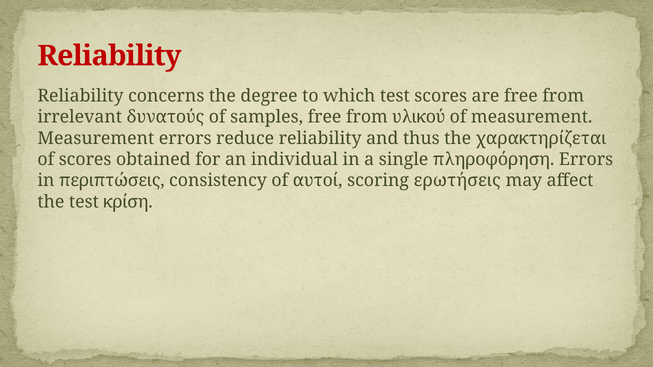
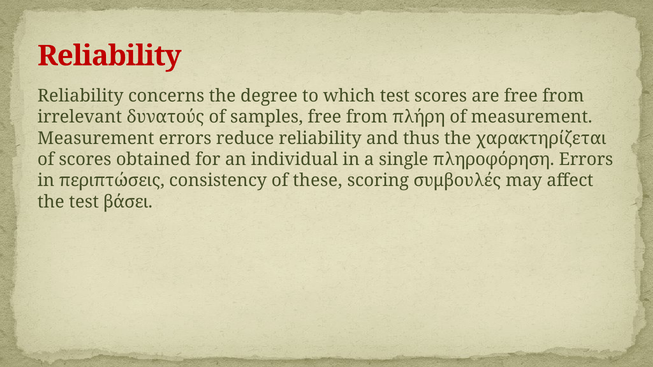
υλικού: υλικού -> πλήρη
αυτοί: αυτοί -> these
ερωτήσεις: ερωτήσεις -> συμβουλές
κρίση: κρίση -> βάσει
